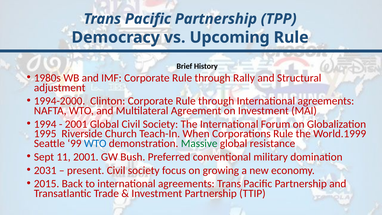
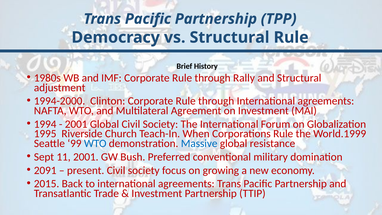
vs Upcoming: Upcoming -> Structural
Massive colour: green -> blue
2031: 2031 -> 2091
